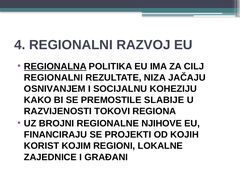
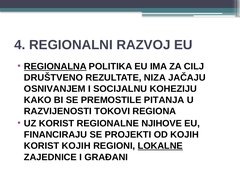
REGIONALNI at (53, 78): REGIONALNI -> DRUŠTVENO
SLABIJE: SLABIJE -> PITANJA
UZ BROJNI: BROJNI -> KORIST
KORIST KOJIM: KOJIM -> KOJIH
LOKALNE underline: none -> present
